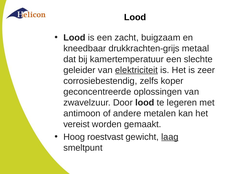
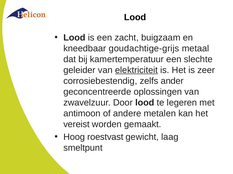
drukkrachten-grijs: drukkrachten-grijs -> goudachtige-grijs
koper: koper -> ander
laag underline: present -> none
